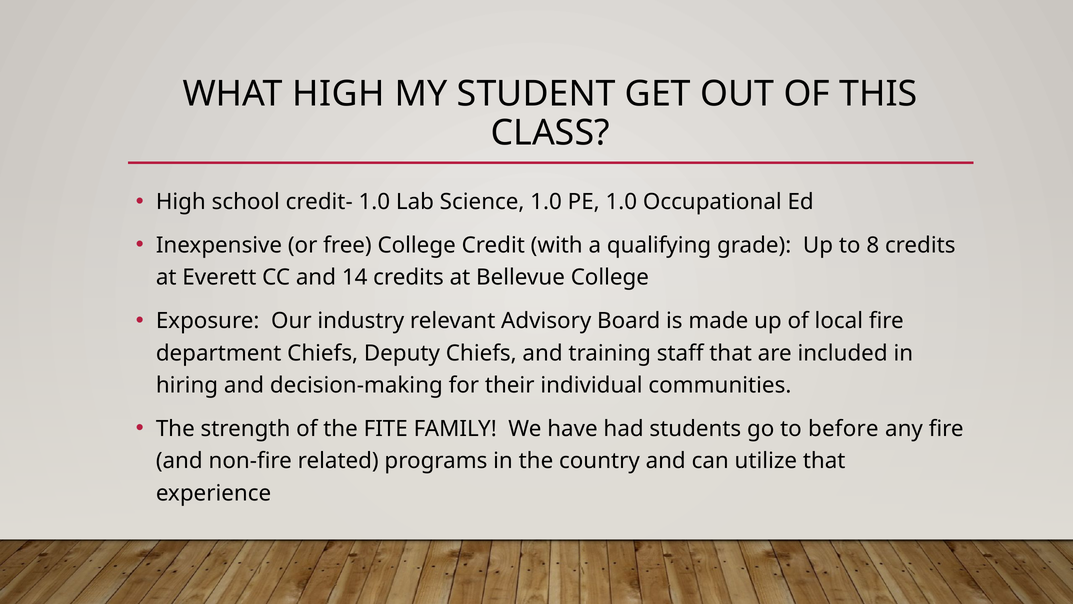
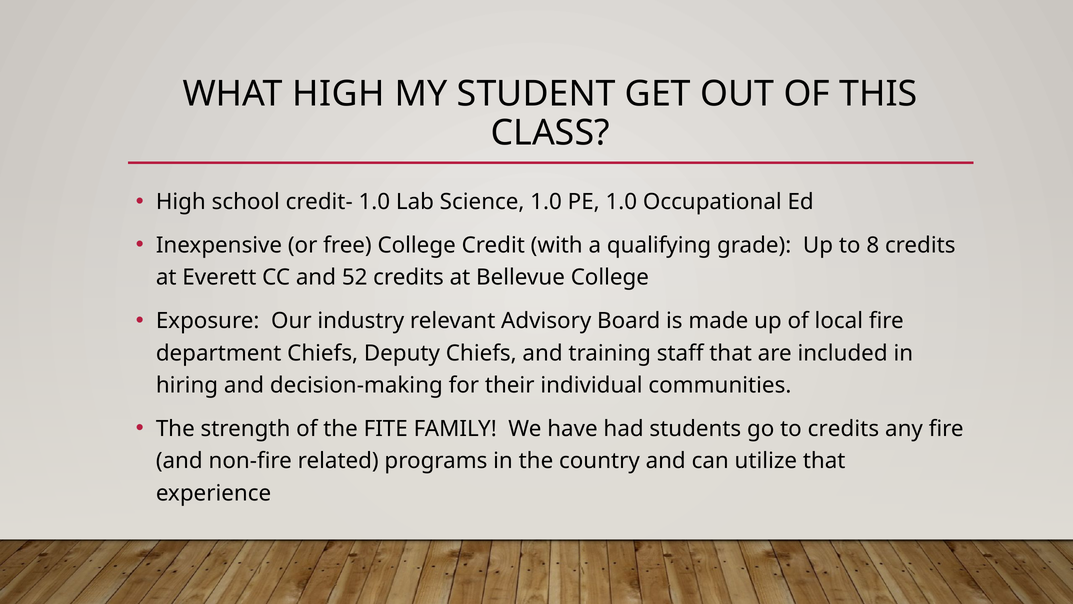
14: 14 -> 52
to before: before -> credits
